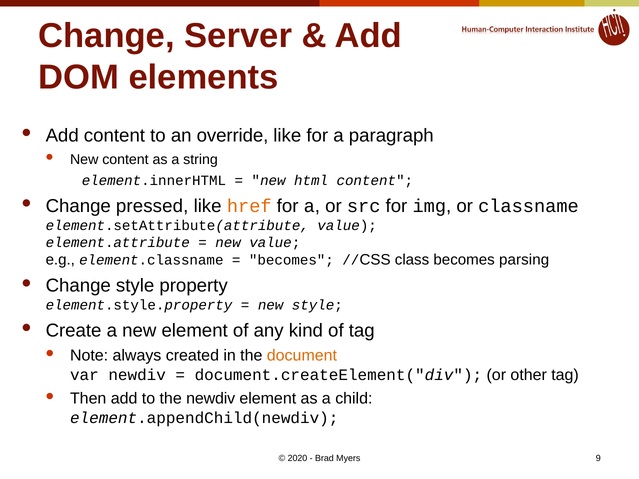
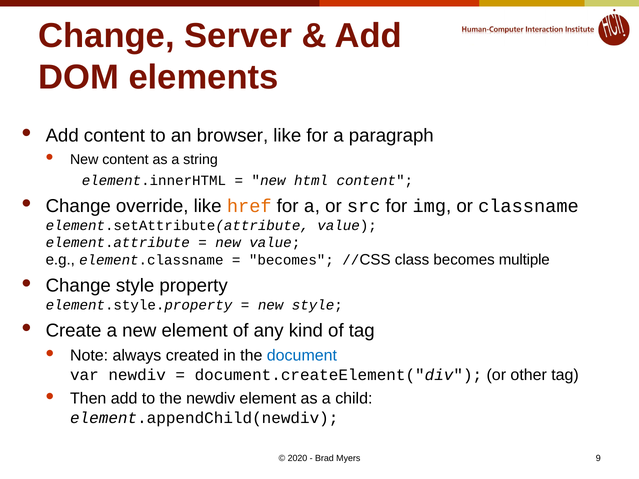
override: override -> browser
pressed: pressed -> override
parsing: parsing -> multiple
document colour: orange -> blue
